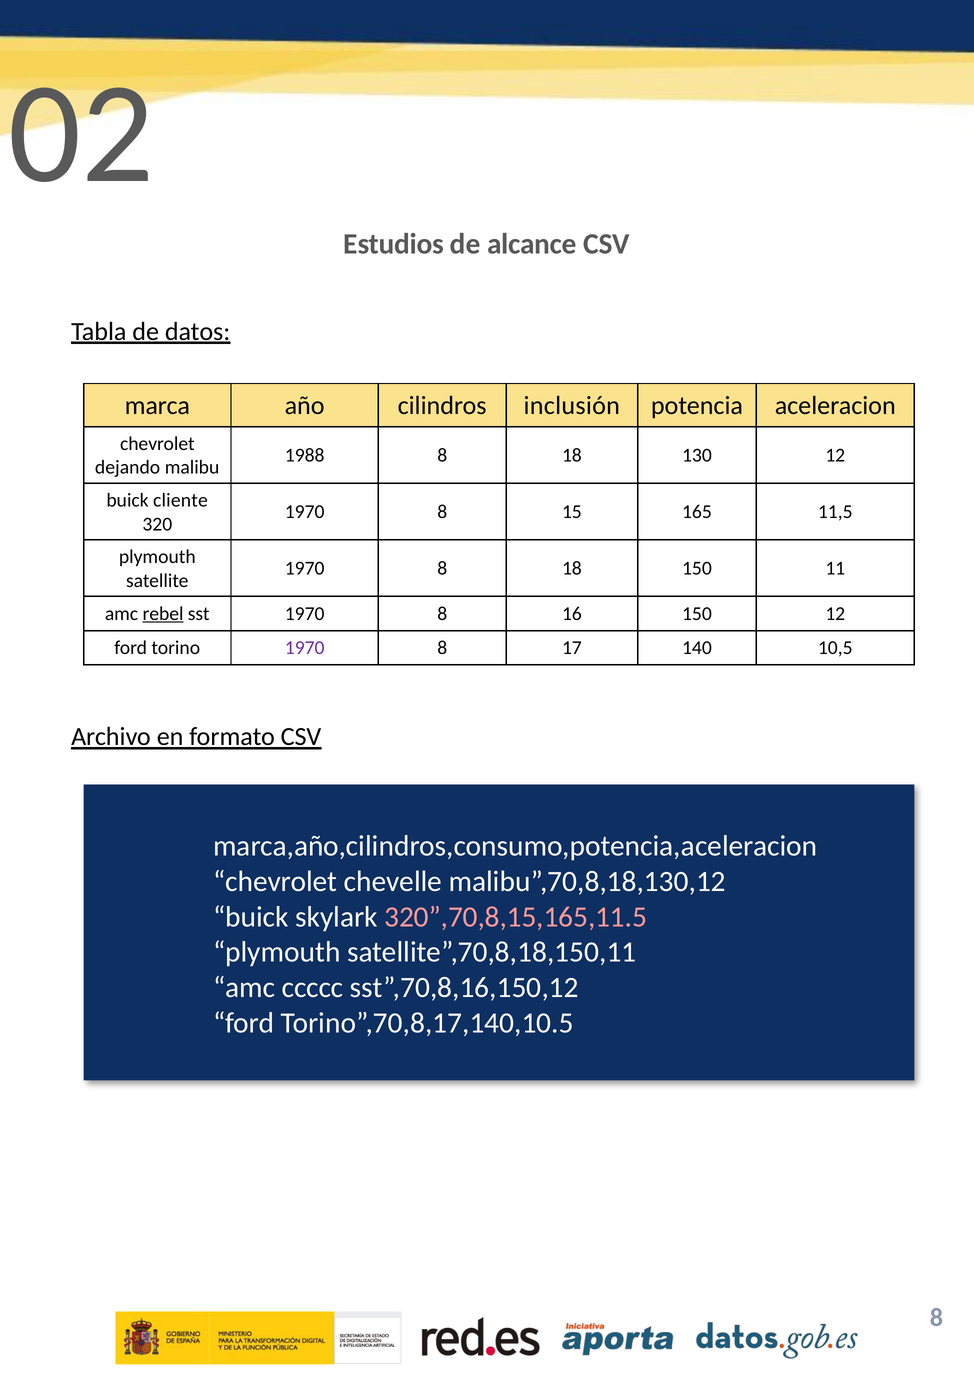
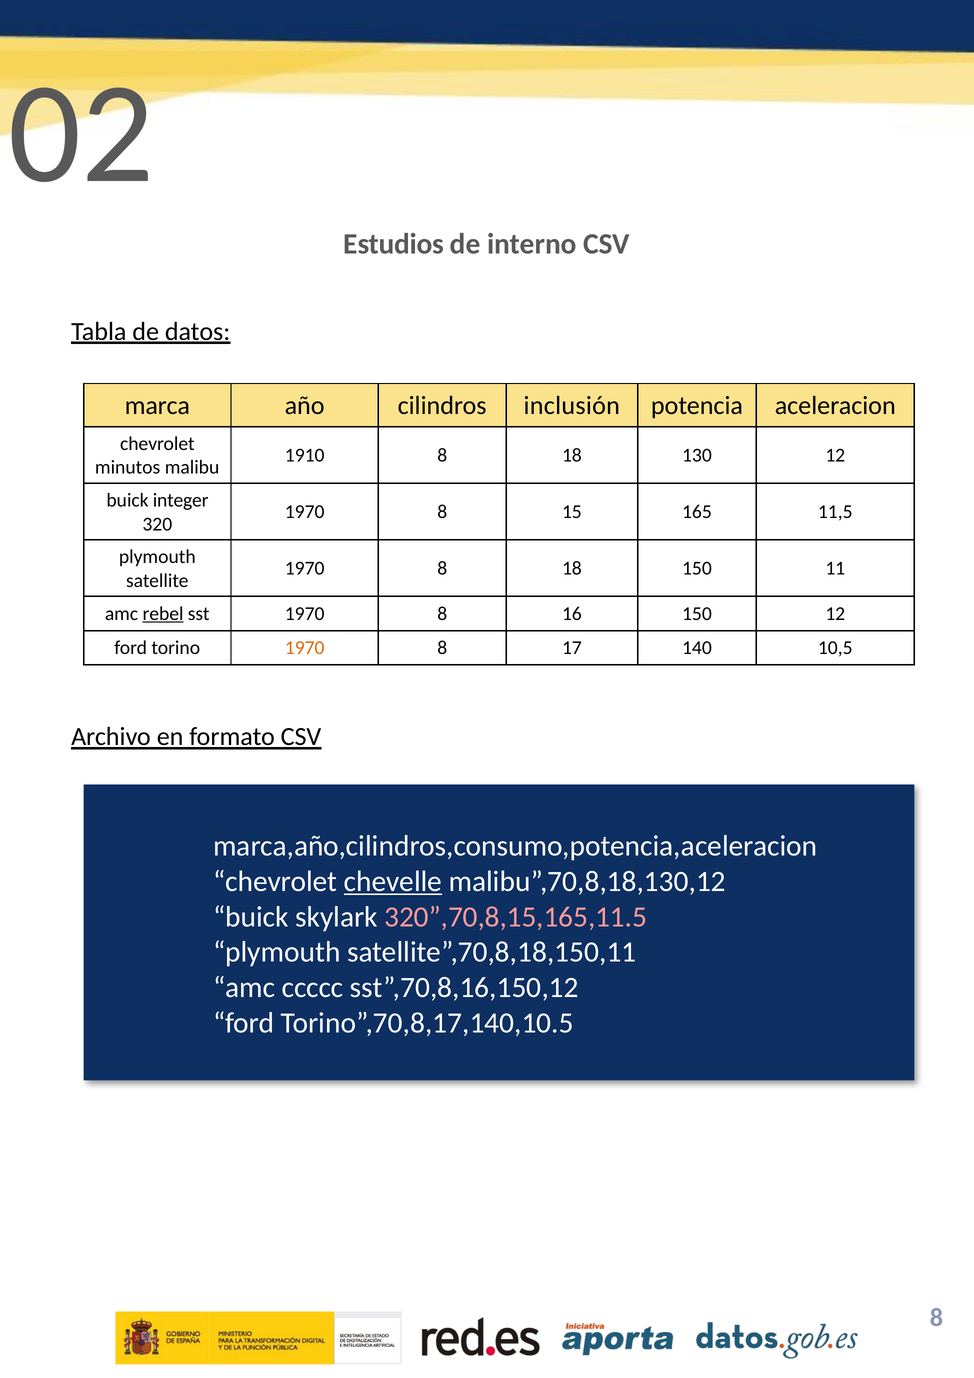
alcance: alcance -> interno
1988: 1988 -> 1910
dejando: dejando -> minutos
cliente: cliente -> integer
1970 at (305, 648) colour: purple -> orange
chevelle underline: none -> present
